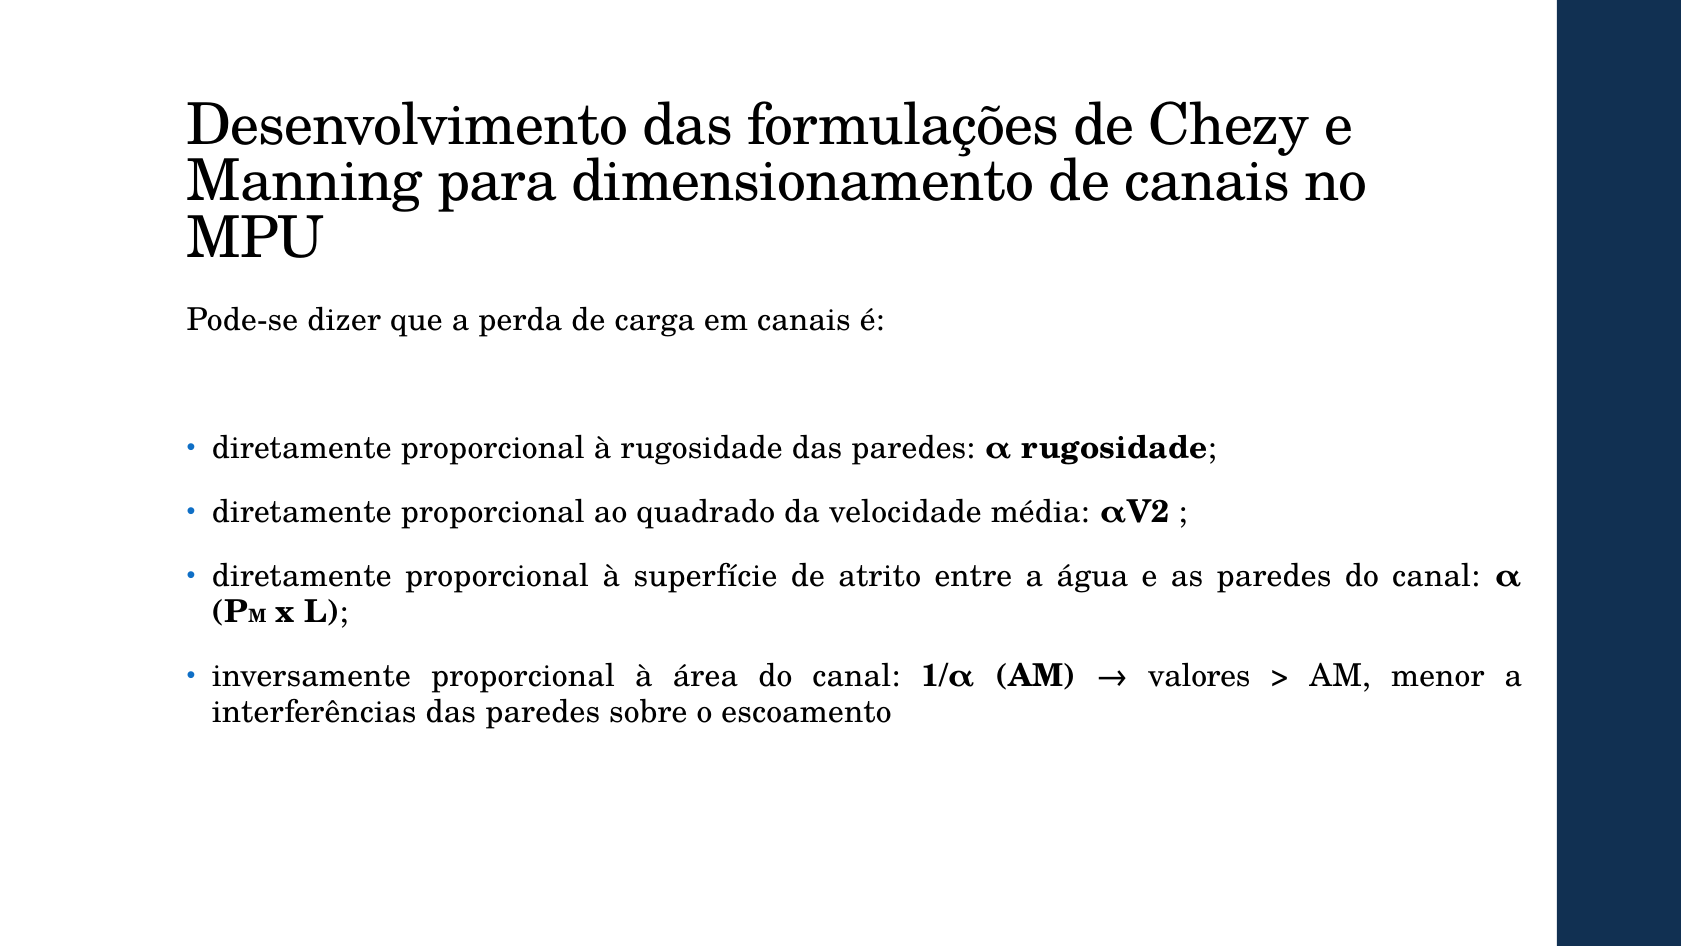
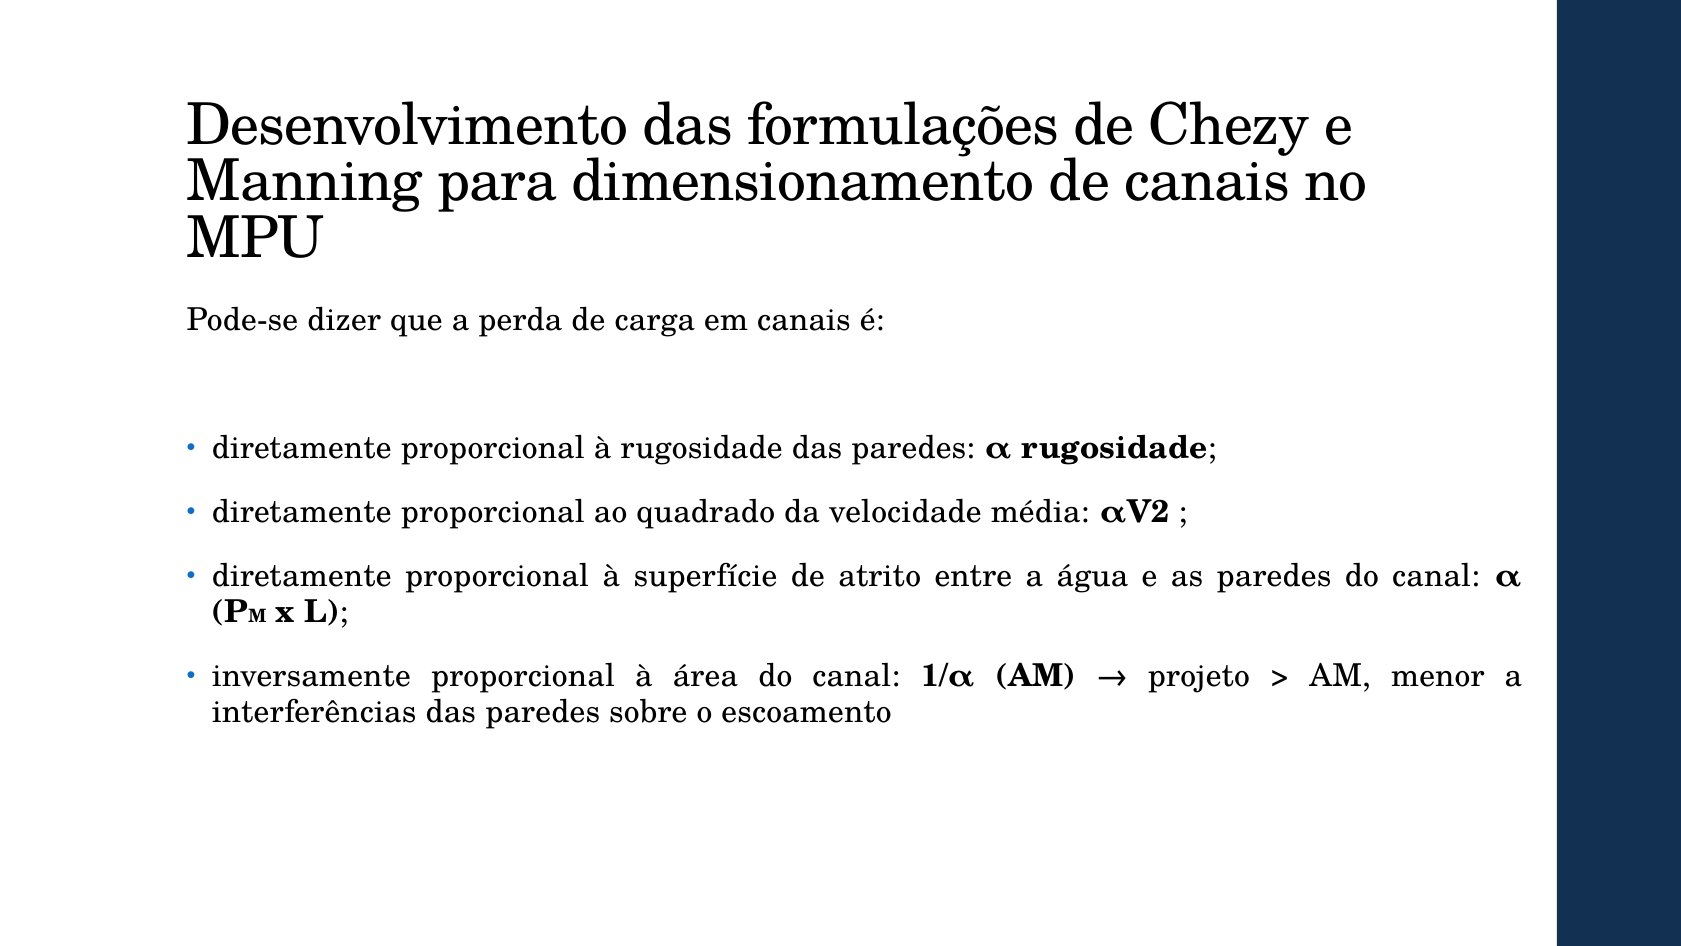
valores: valores -> projeto
